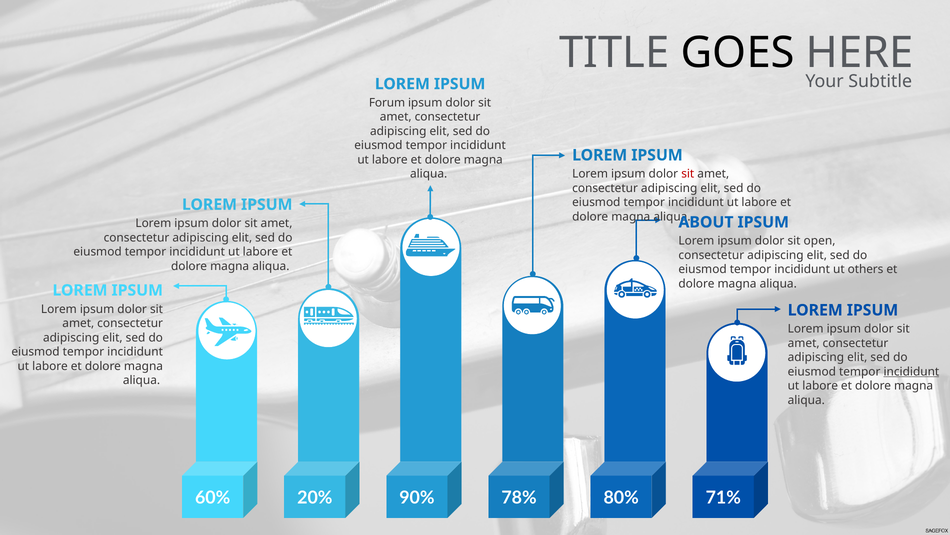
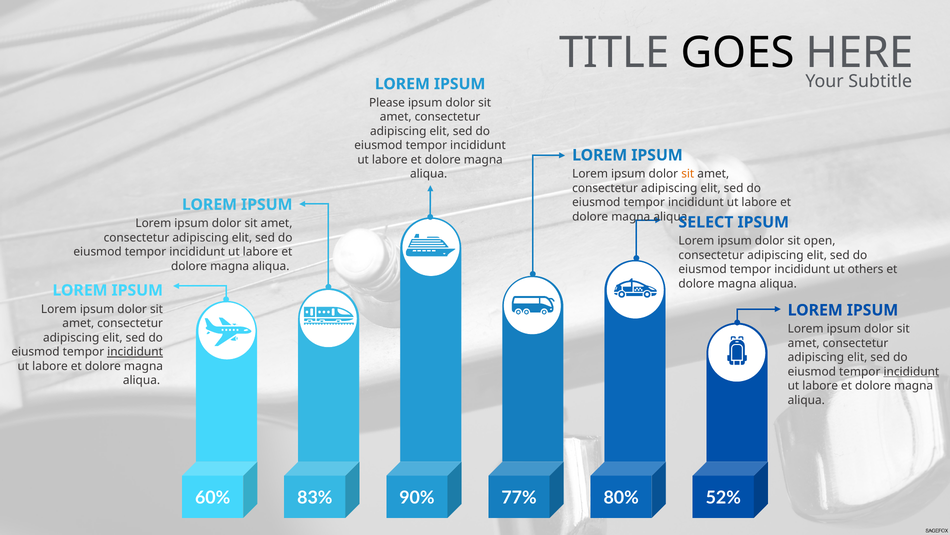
Forum: Forum -> Please
sit at (688, 174) colour: red -> orange
ABOUT: ABOUT -> SELECT
incididunt at (135, 351) underline: none -> present
20%: 20% -> 83%
78%: 78% -> 77%
71%: 71% -> 52%
